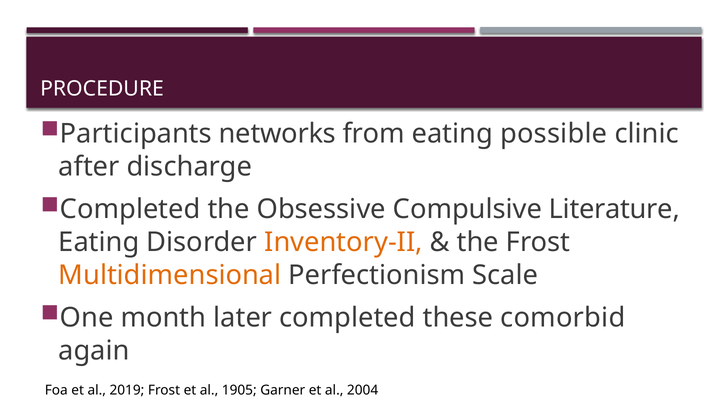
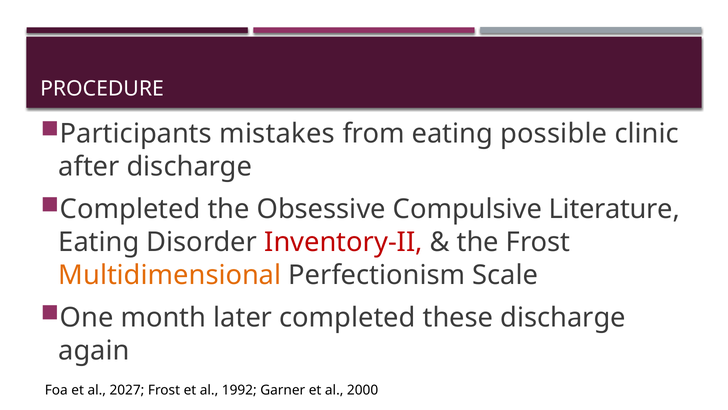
networks: networks -> mistakes
Inventory-II colour: orange -> red
these comorbid: comorbid -> discharge
2019: 2019 -> 2027
1905: 1905 -> 1992
2004: 2004 -> 2000
